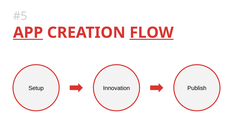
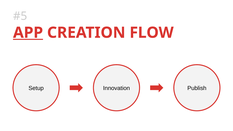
FLOW underline: present -> none
